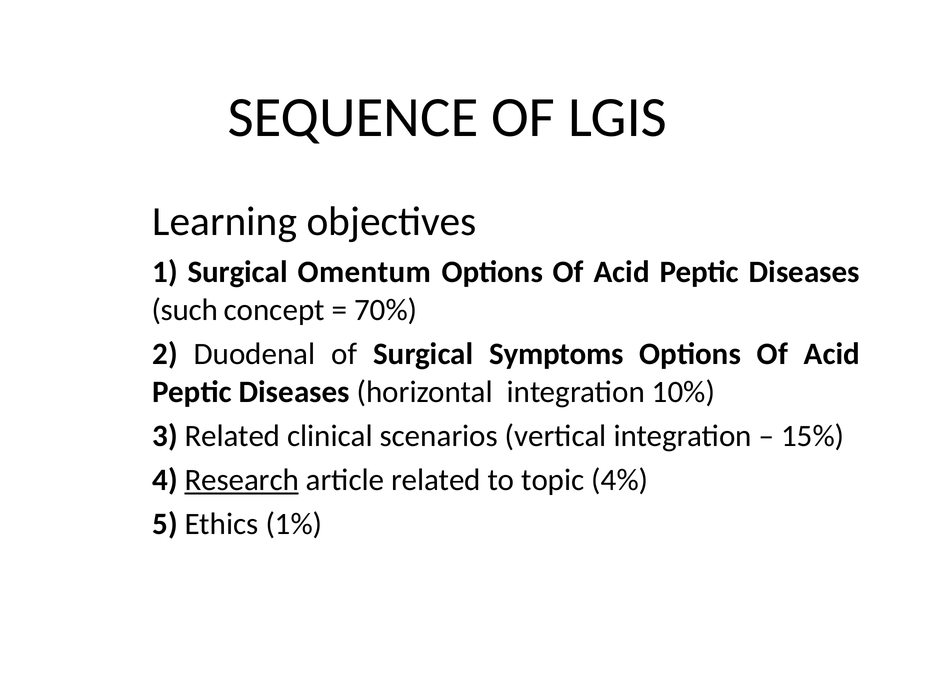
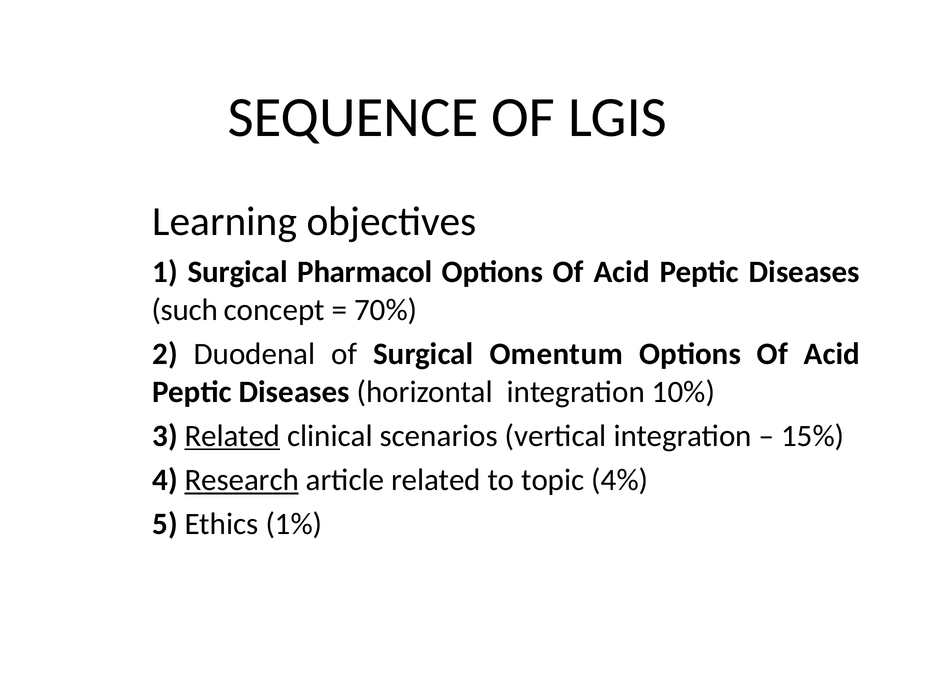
Omentum: Omentum -> Pharmacol
Symptoms: Symptoms -> Omentum
Related at (232, 436) underline: none -> present
